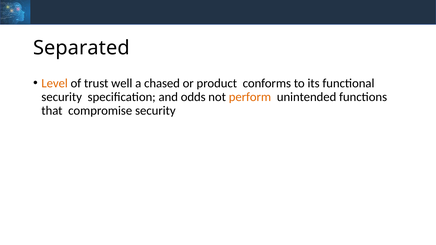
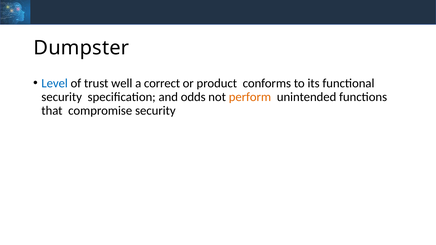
Separated: Separated -> Dumpster
Level colour: orange -> blue
chased: chased -> correct
